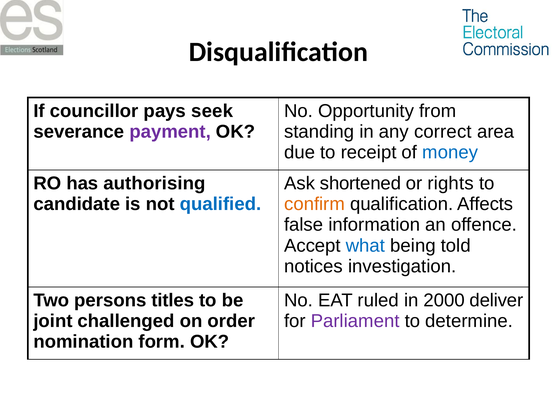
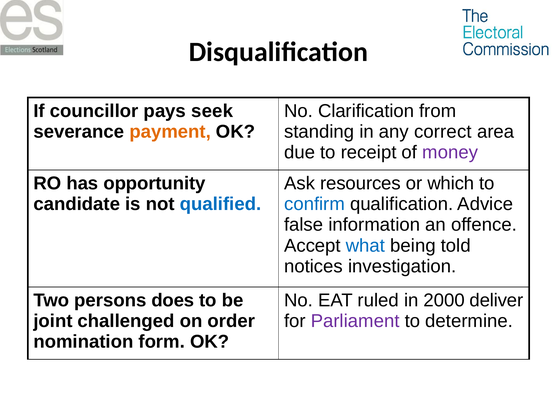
Opportunity: Opportunity -> Clarification
payment colour: purple -> orange
money colour: blue -> purple
authorising: authorising -> opportunity
shortened: shortened -> resources
rights: rights -> which
confirm colour: orange -> blue
Affects: Affects -> Advice
titles: titles -> does
